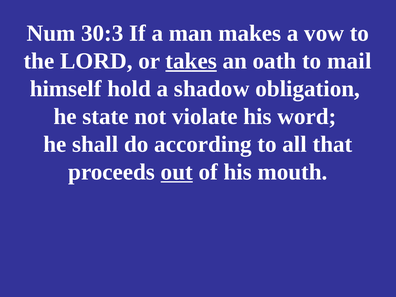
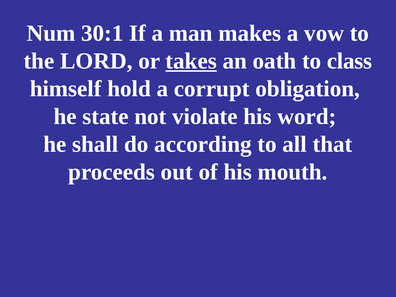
30:3: 30:3 -> 30:1
mail: mail -> class
shadow: shadow -> corrupt
out underline: present -> none
